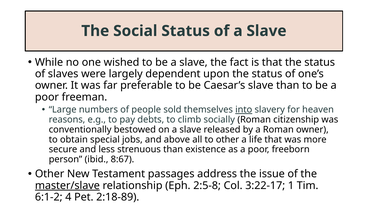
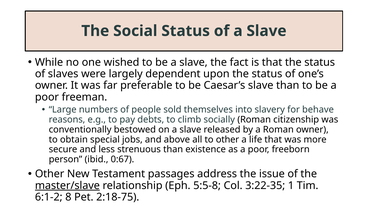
into underline: present -> none
heaven: heaven -> behave
8:67: 8:67 -> 0:67
2:5-8: 2:5-8 -> 5:5-8
3:22-17: 3:22-17 -> 3:22-35
4: 4 -> 8
2:18-89: 2:18-89 -> 2:18-75
